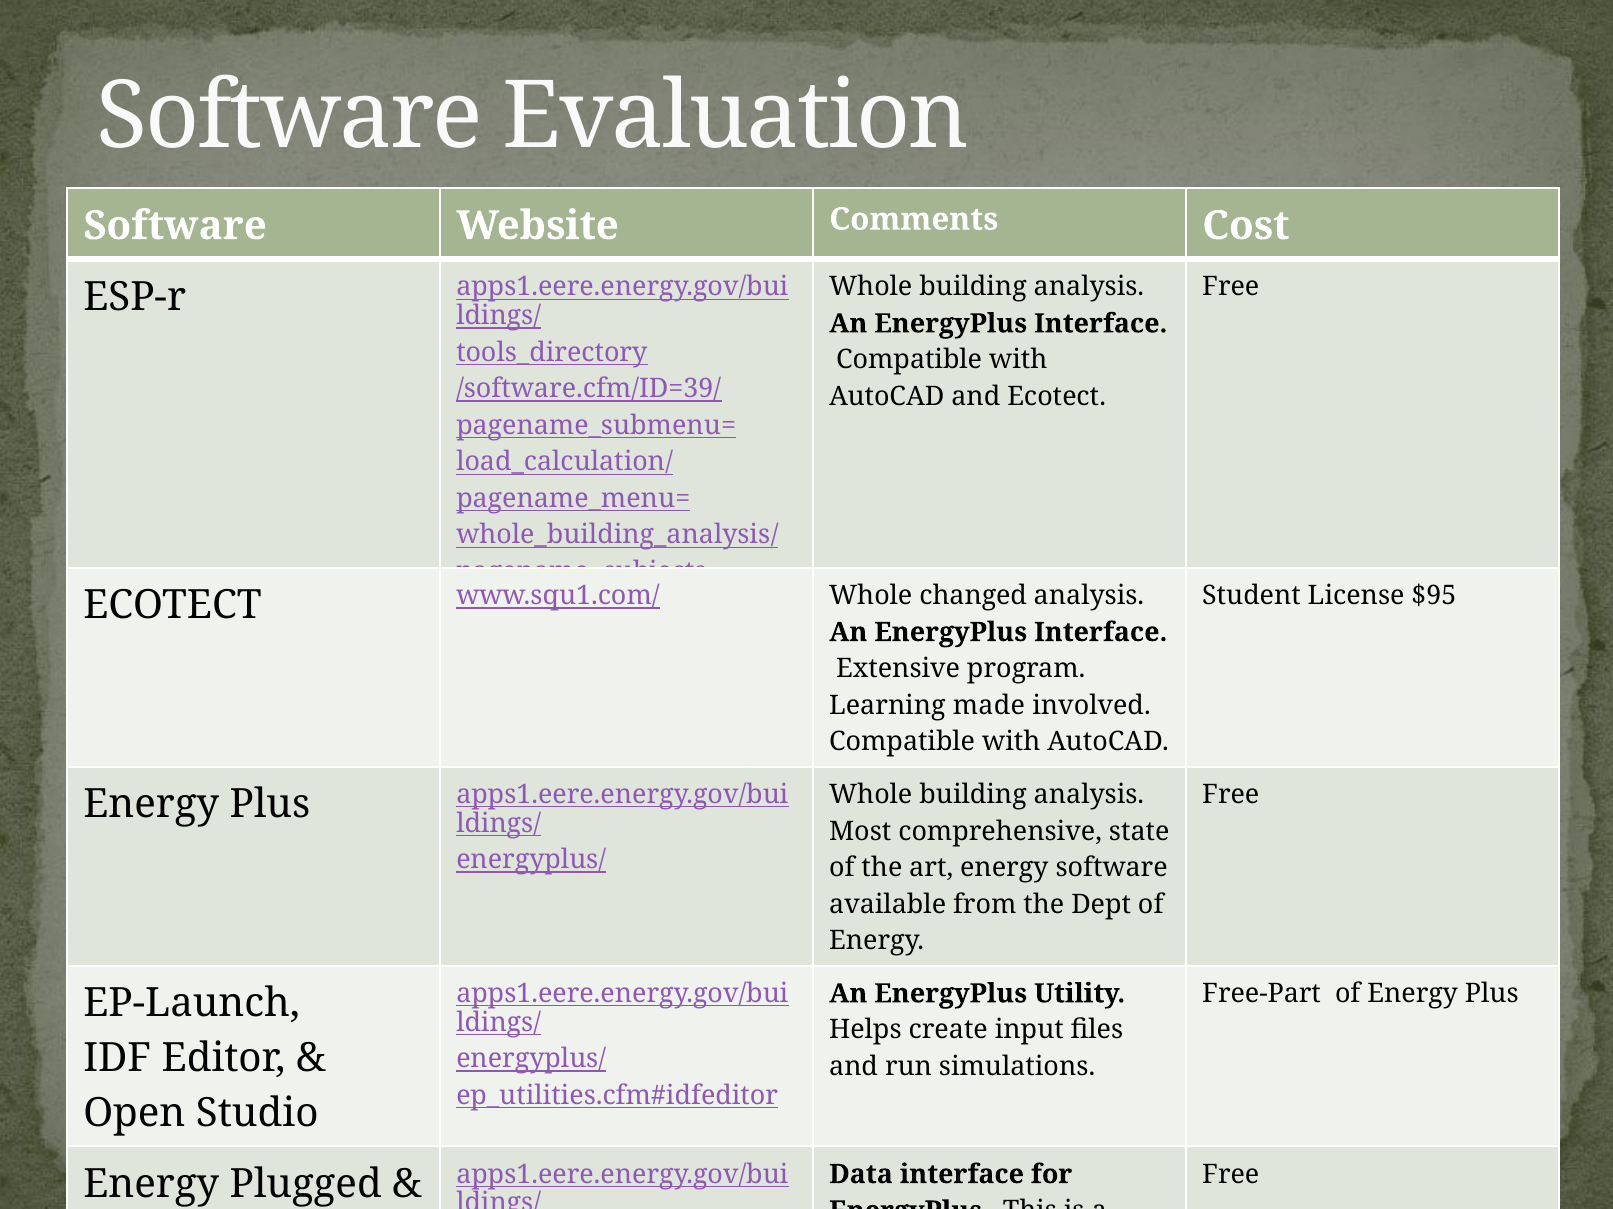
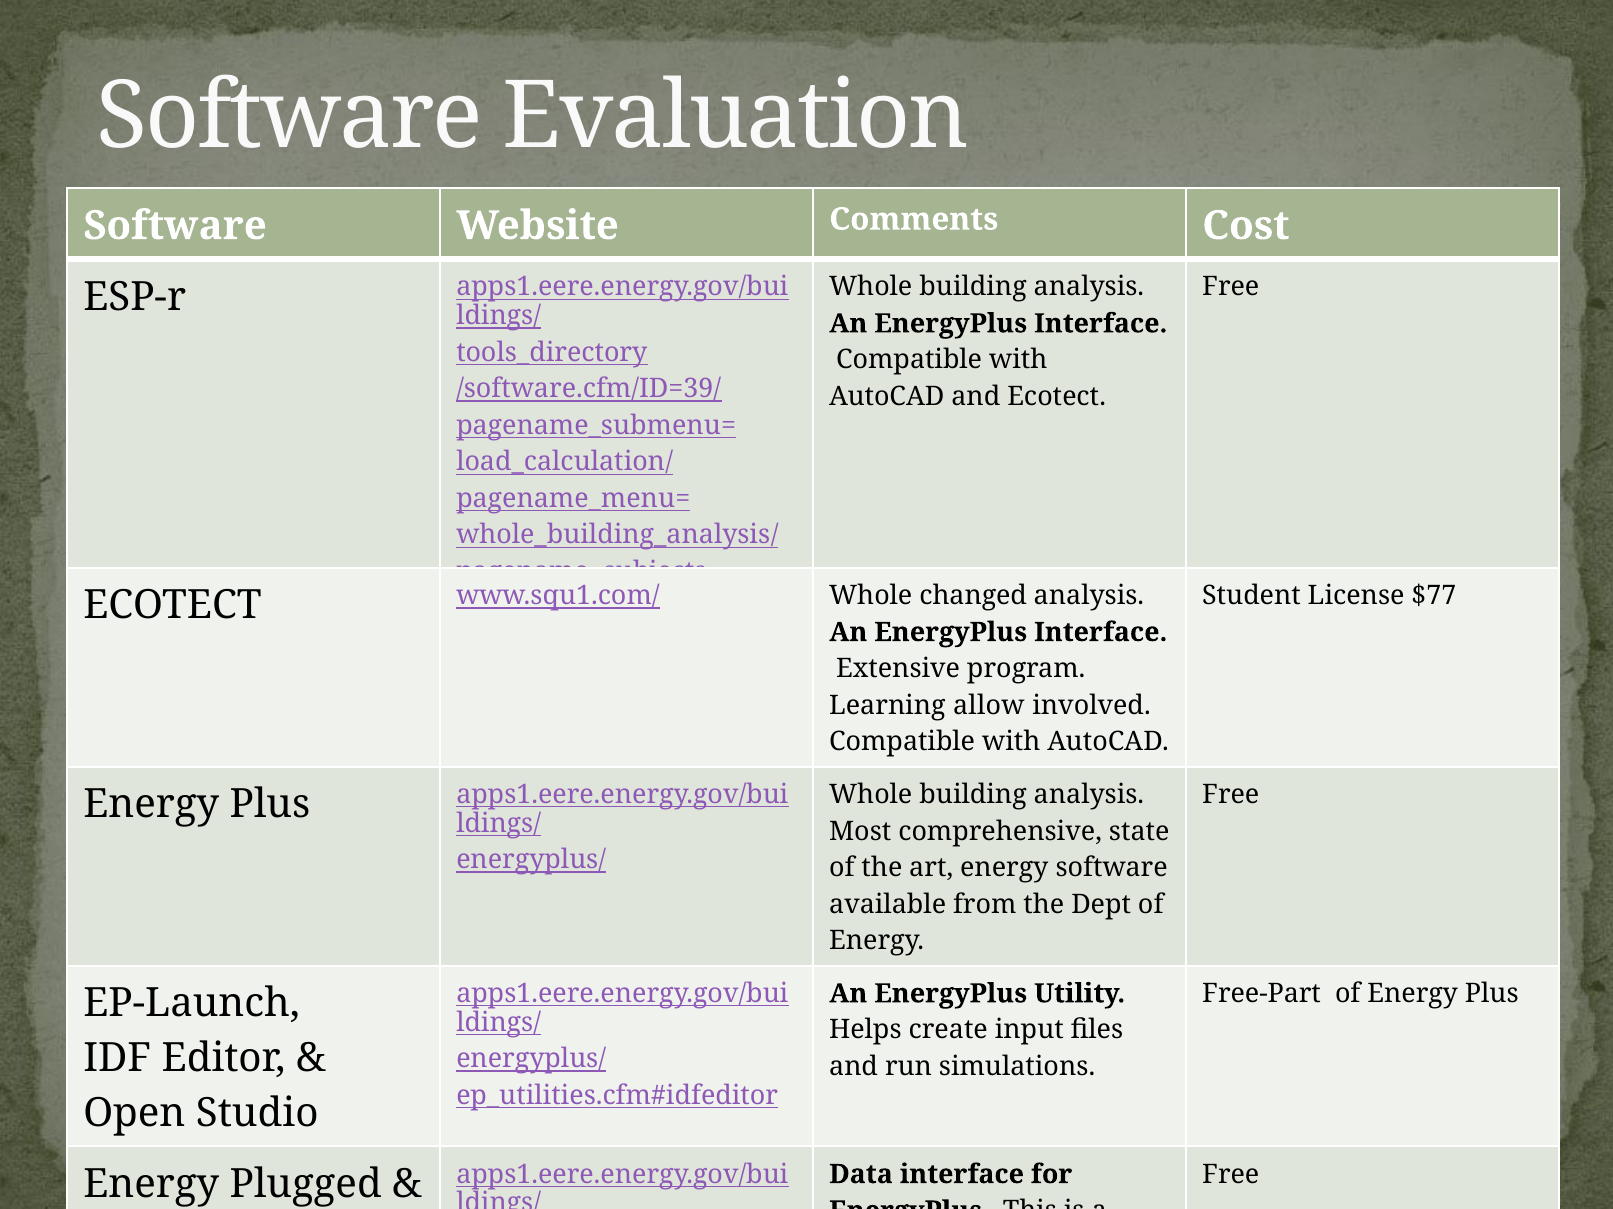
$95: $95 -> $77
Learning made: made -> allow
